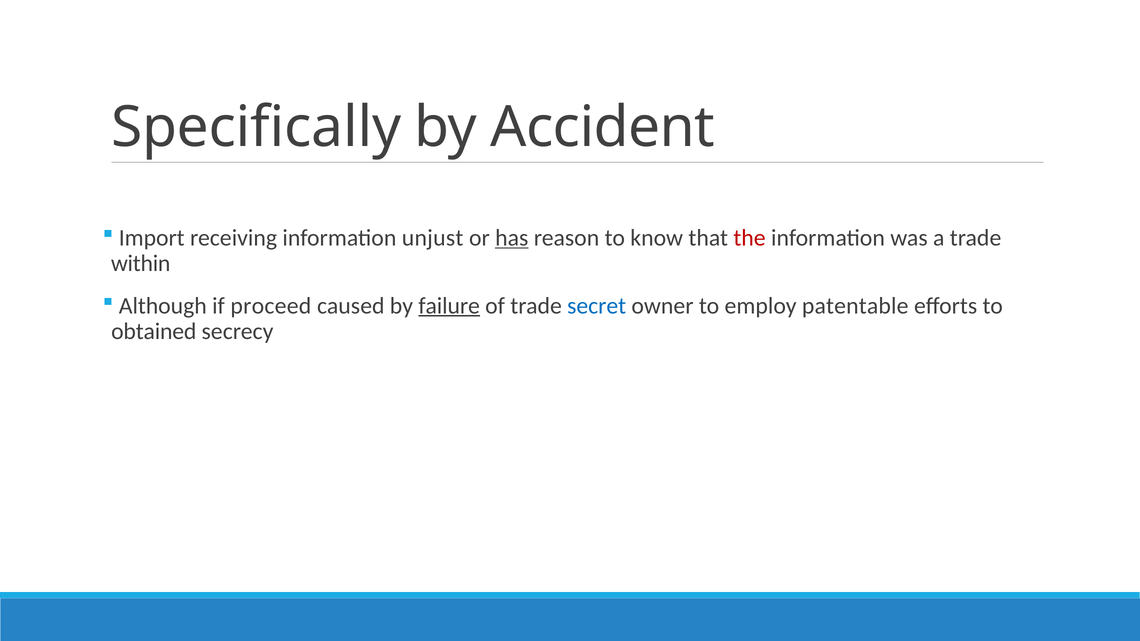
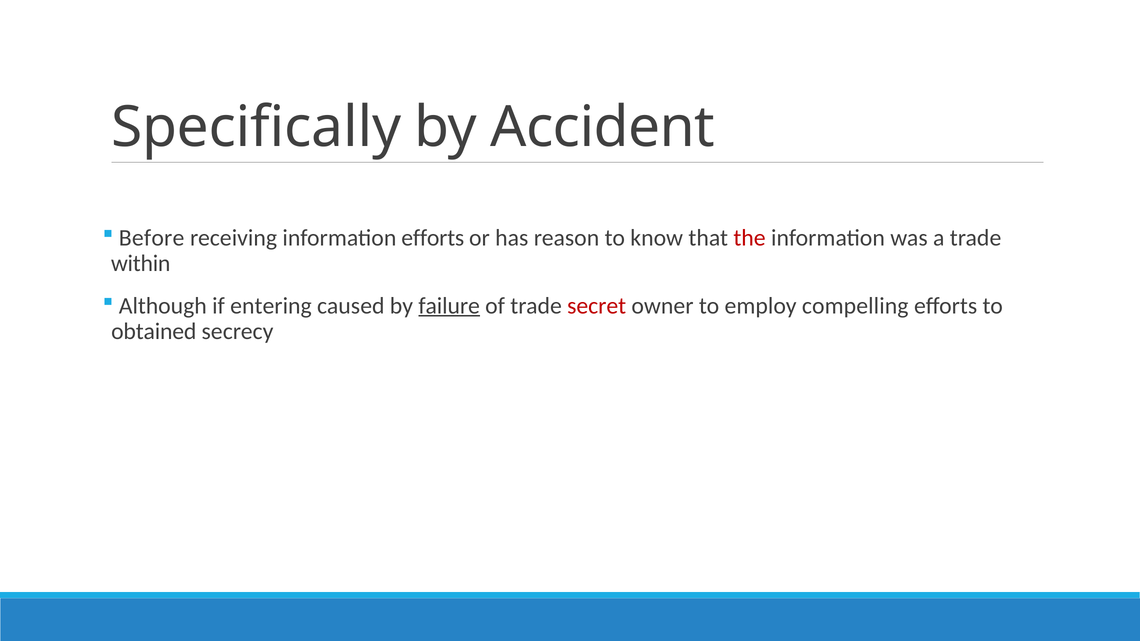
Import: Import -> Before
information unjust: unjust -> efforts
has underline: present -> none
proceed: proceed -> entering
secret colour: blue -> red
patentable: patentable -> compelling
